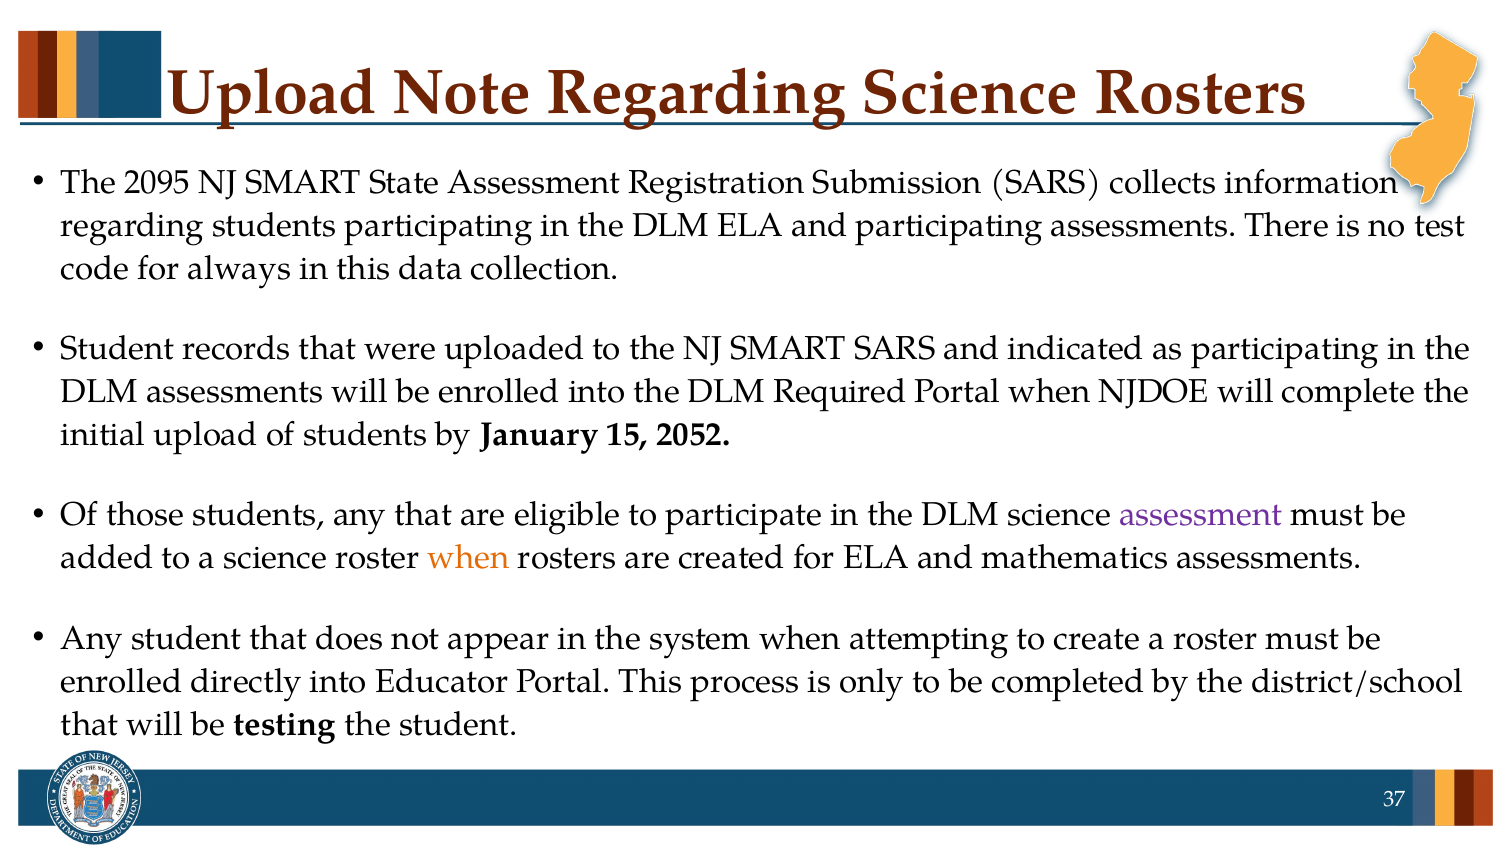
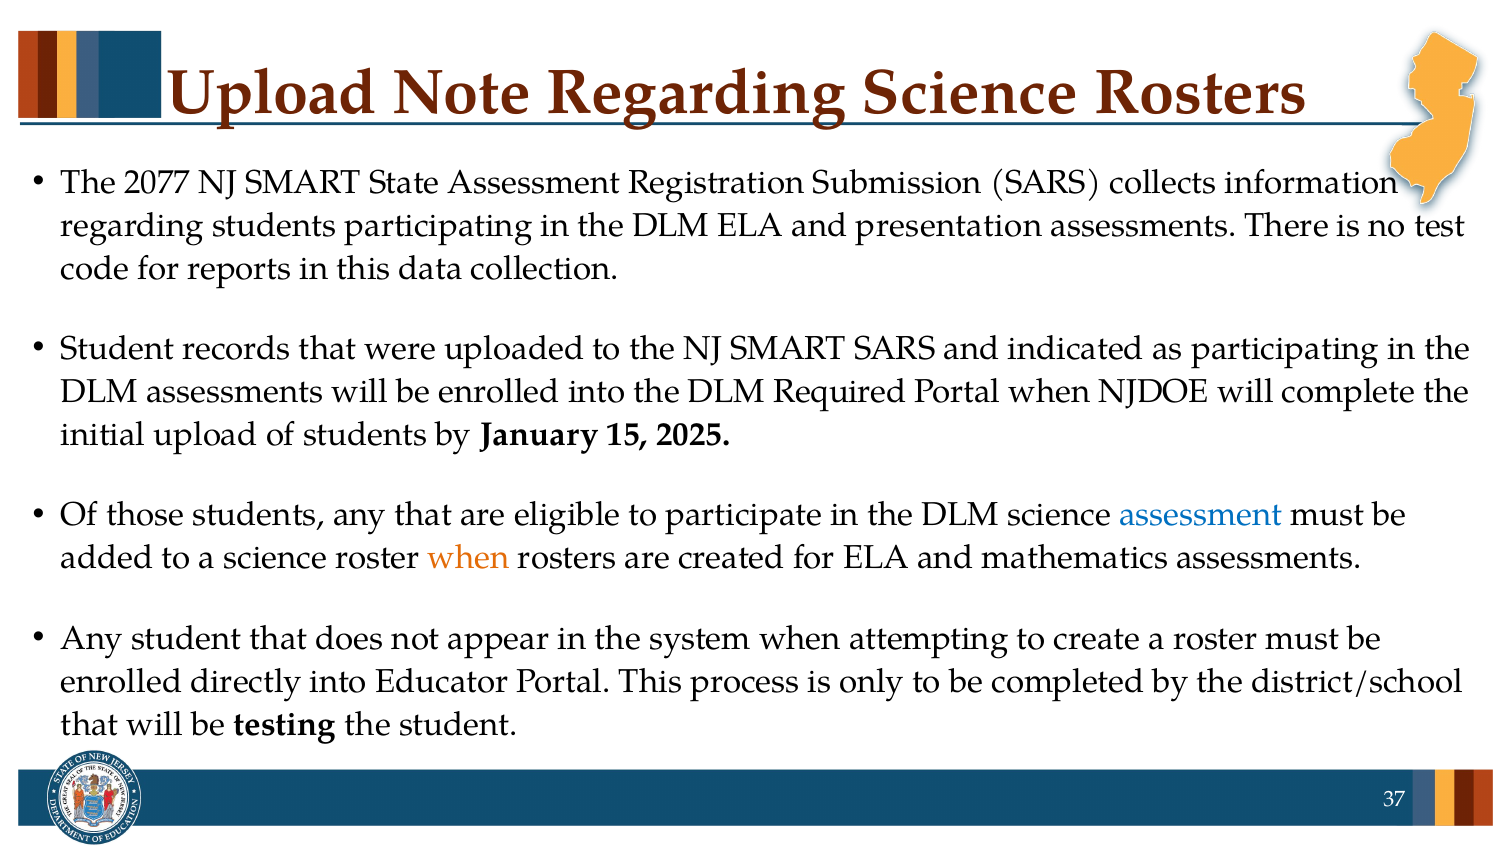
2095: 2095 -> 2077
and participating: participating -> presentation
always: always -> reports
2052: 2052 -> 2025
assessment at (1201, 515) colour: purple -> blue
